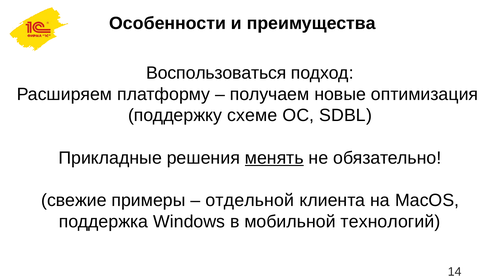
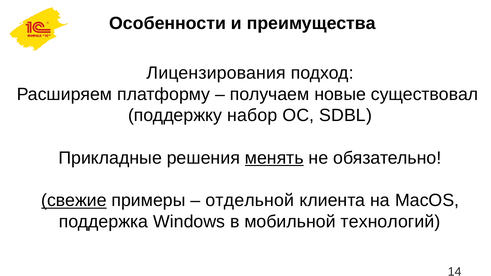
Воспользоваться: Воспользоваться -> Лицензирования
оптимизация: оптимизация -> существовал
схеме: схеме -> набор
свежие underline: none -> present
